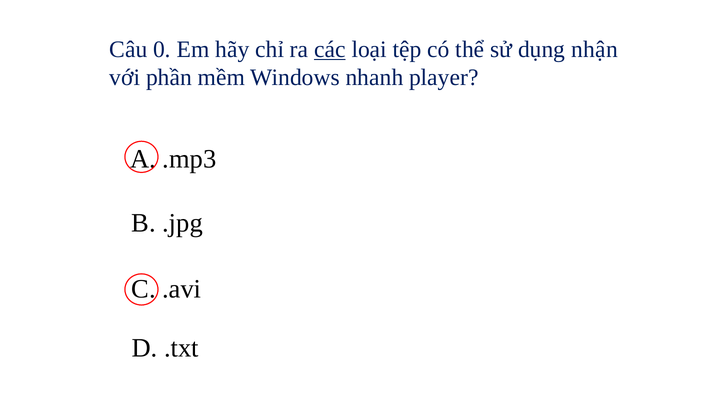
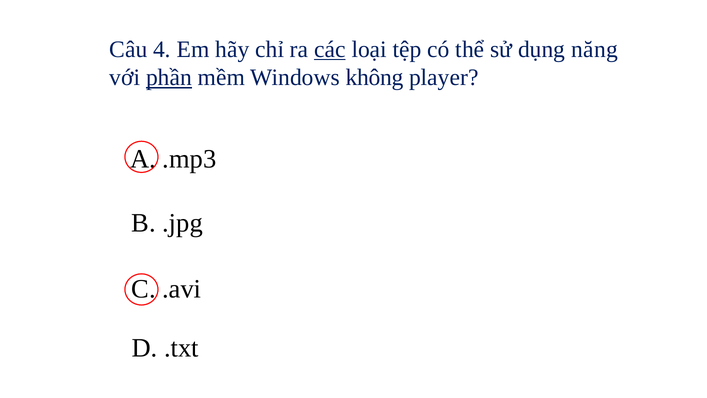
0: 0 -> 4
nhận: nhận -> năng
phần underline: none -> present
nhanh: nhanh -> không
